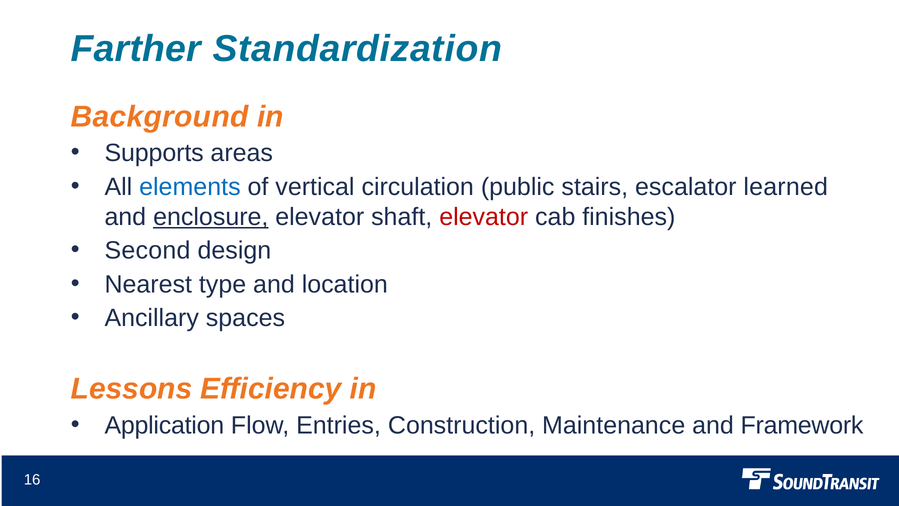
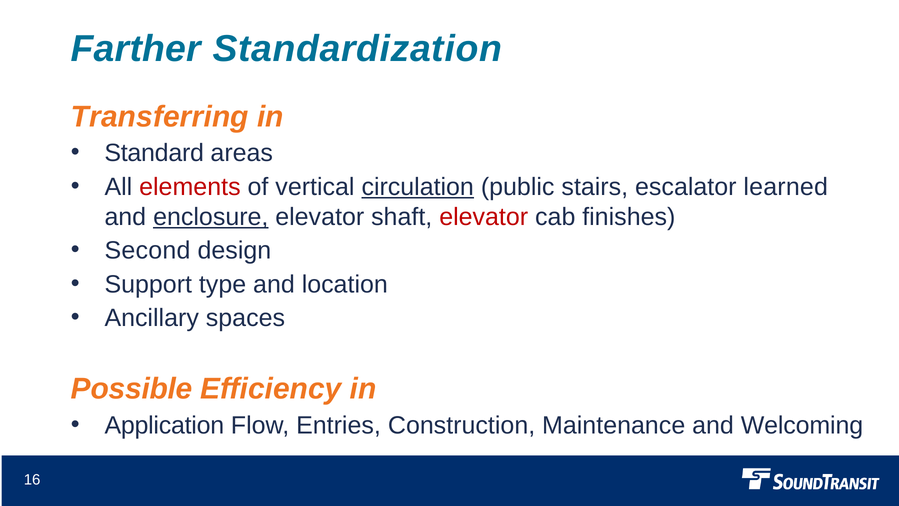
Background: Background -> Transferring
Supports: Supports -> Standard
elements colour: blue -> red
circulation underline: none -> present
Nearest: Nearest -> Support
Lessons: Lessons -> Possible
Framework: Framework -> Welcoming
